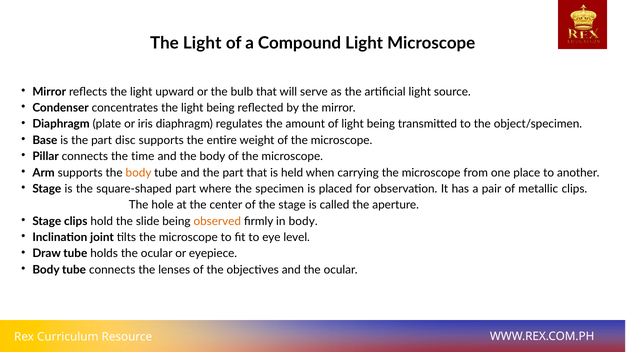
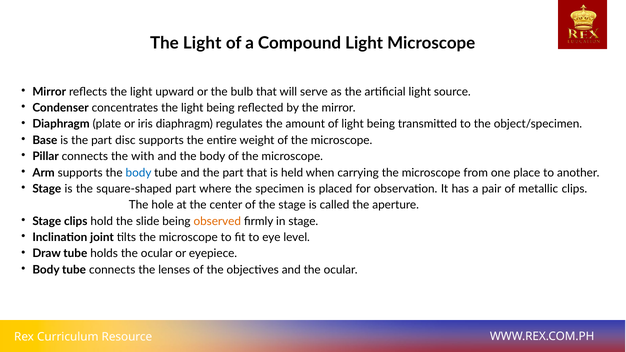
time: time -> with
body at (138, 173) colour: orange -> blue
in body: body -> stage
